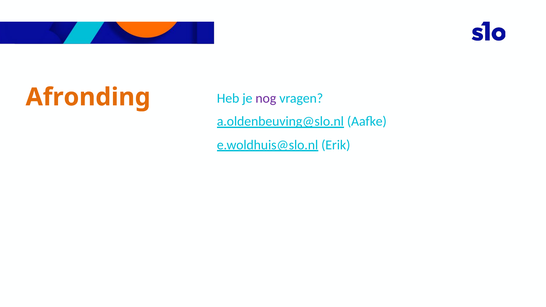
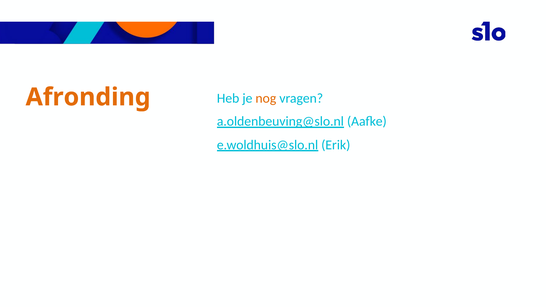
nog colour: purple -> orange
